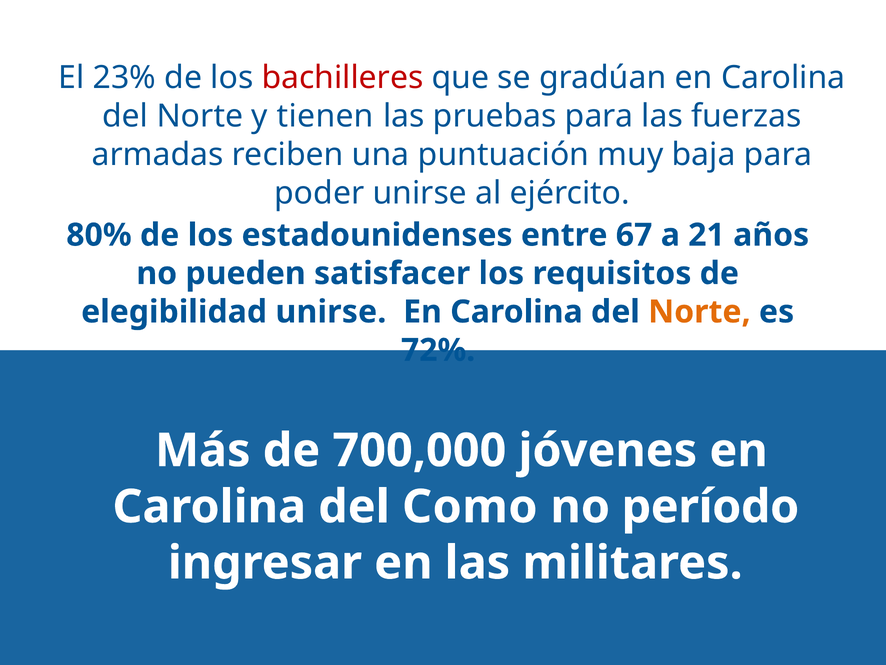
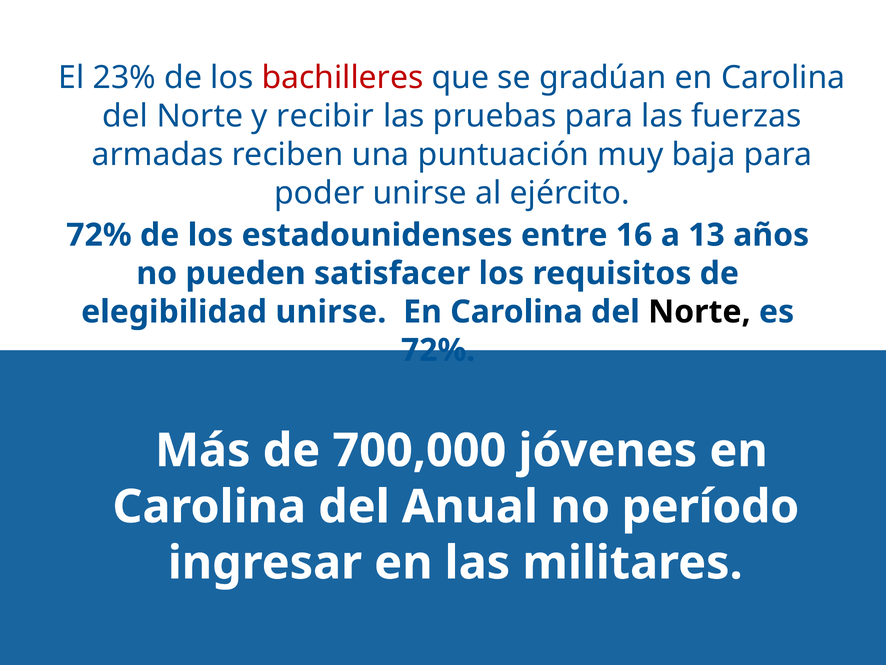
tienen: tienen -> recibir
80% at (99, 235): 80% -> 72%
67: 67 -> 16
21: 21 -> 13
Norte at (699, 312) colour: orange -> black
Como: Como -> Anual
